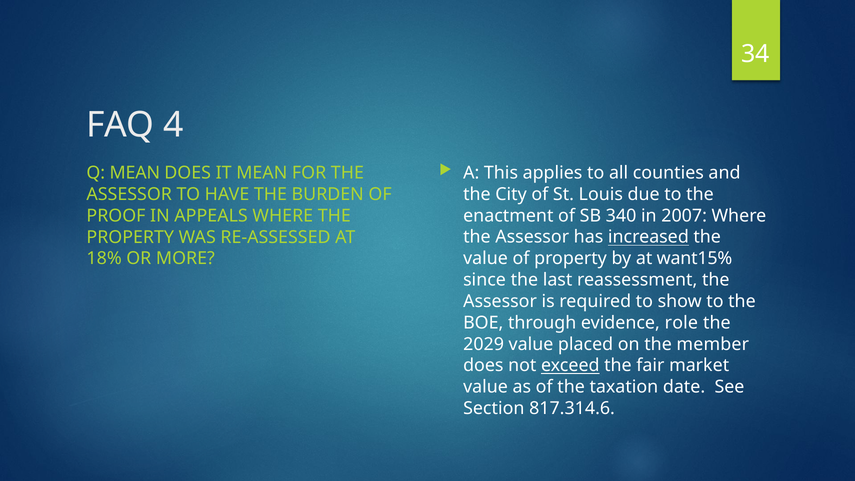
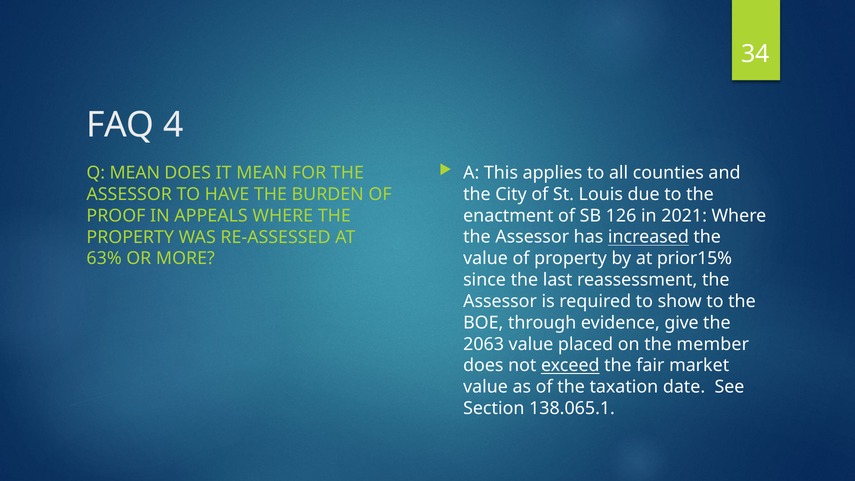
340: 340 -> 126
2007: 2007 -> 2021
want15%: want15% -> prior15%
18%: 18% -> 63%
role: role -> give
2029: 2029 -> 2063
817.314.6: 817.314.6 -> 138.065.1
